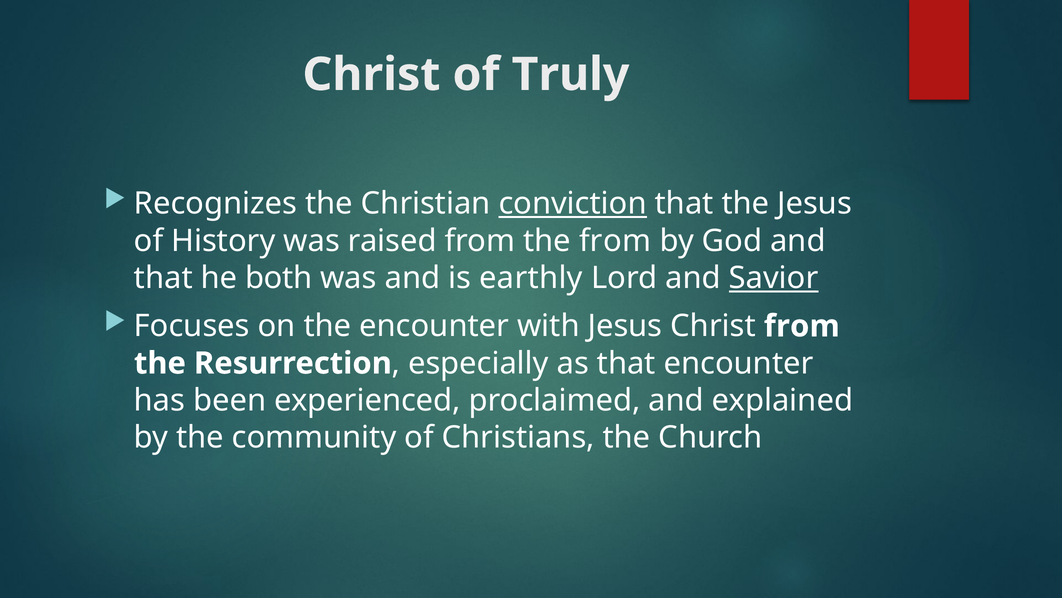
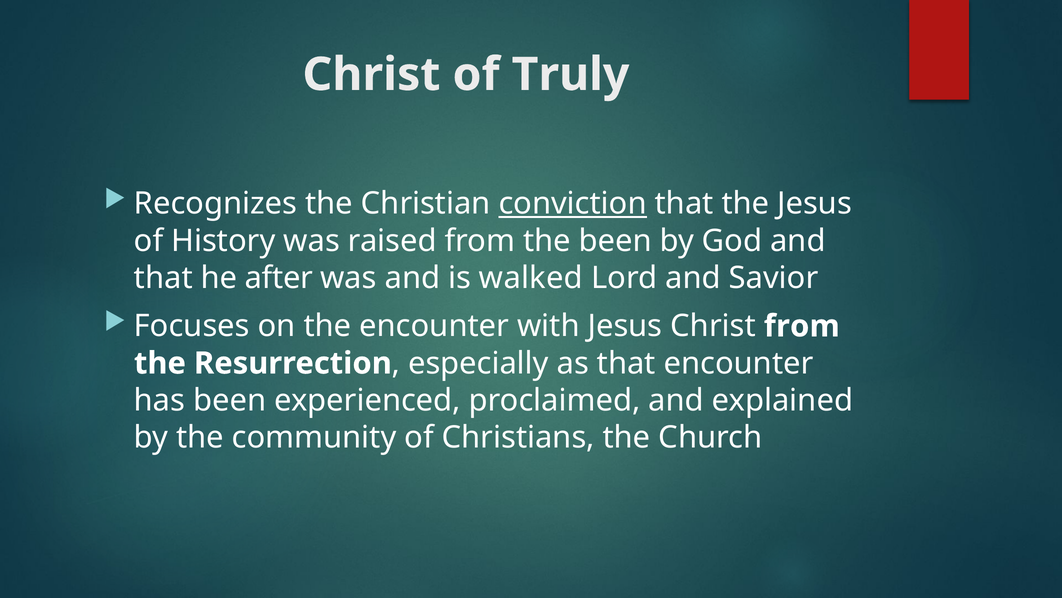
the from: from -> been
both: both -> after
earthly: earthly -> walked
Savior underline: present -> none
